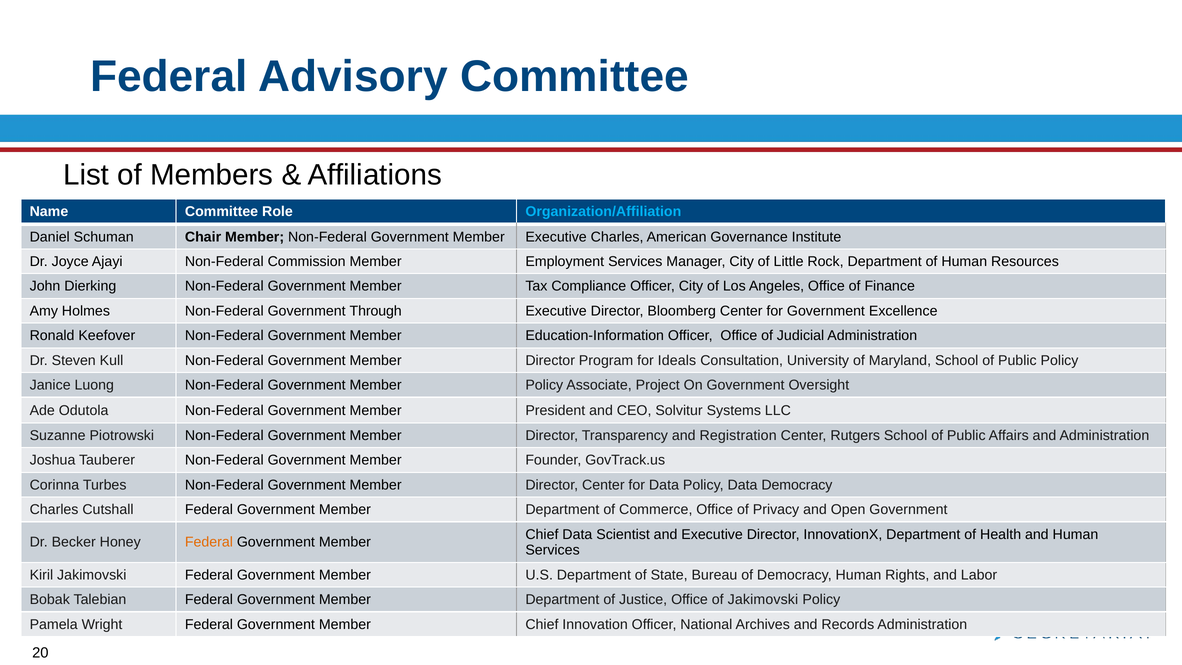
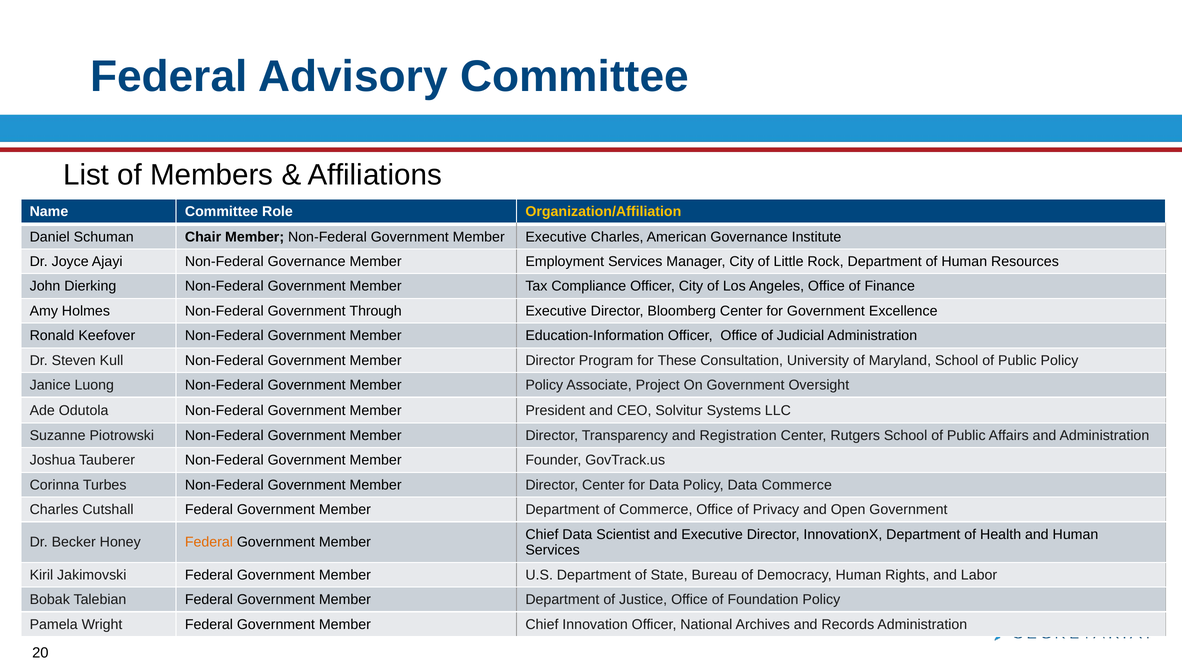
Organization/Affiliation colour: light blue -> yellow
Non-Federal Commission: Commission -> Governance
Ideals: Ideals -> These
Data Democracy: Democracy -> Commerce
of Jakimovski: Jakimovski -> Foundation
